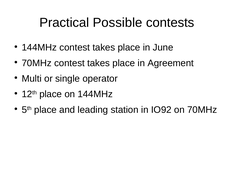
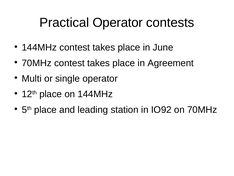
Practical Possible: Possible -> Operator
